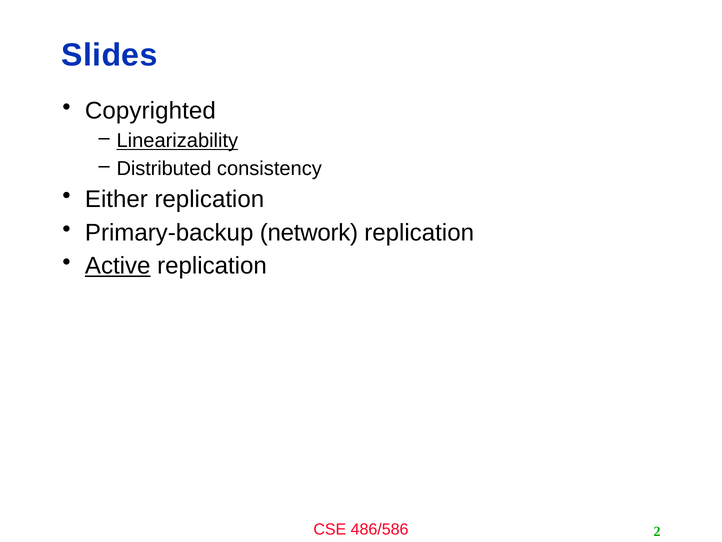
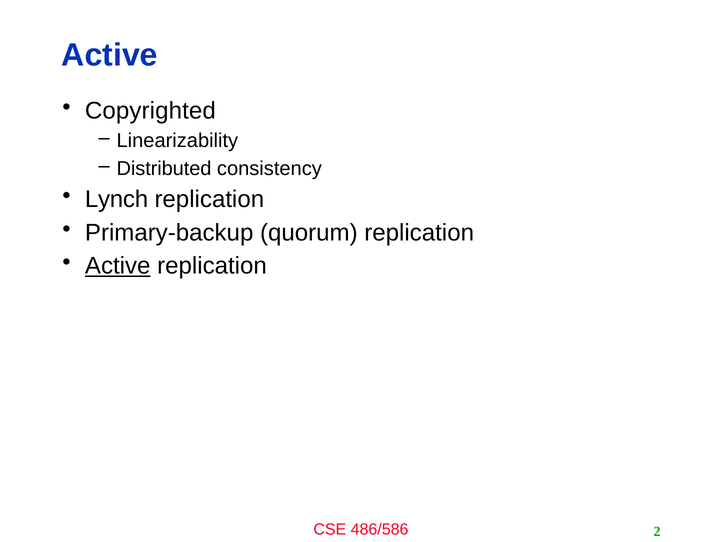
Slides at (109, 55): Slides -> Active
Linearizability underline: present -> none
Either: Either -> Lynch
network: network -> quorum
